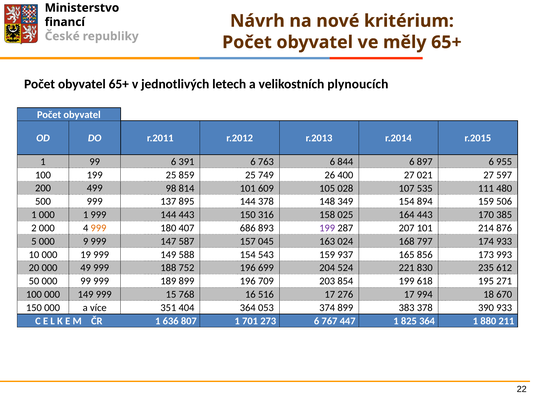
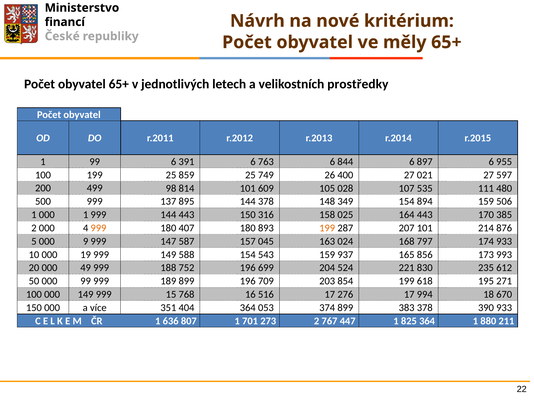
plynoucích: plynoucích -> prostředky
407 686: 686 -> 180
199 at (327, 228) colour: purple -> orange
273 6: 6 -> 2
